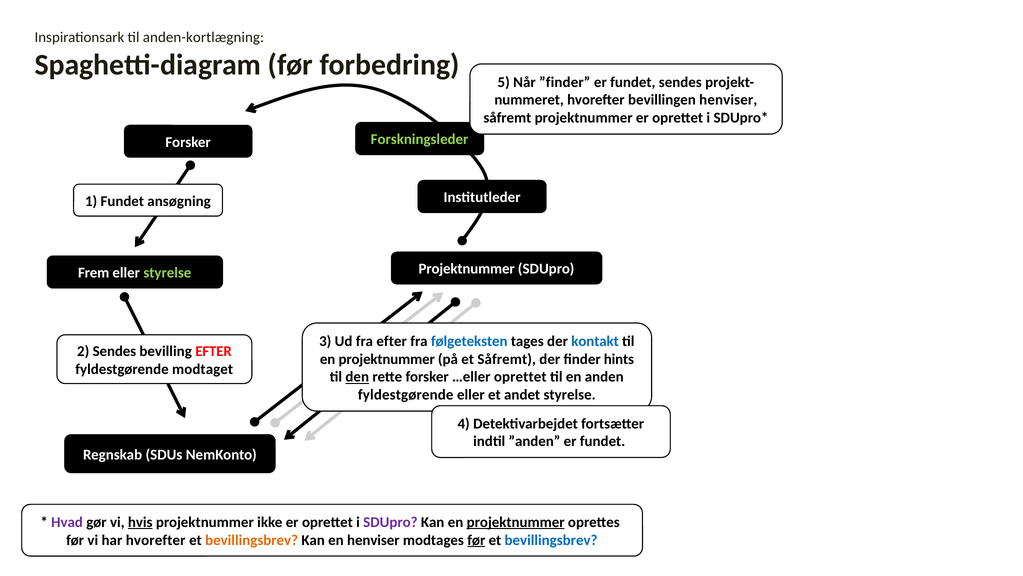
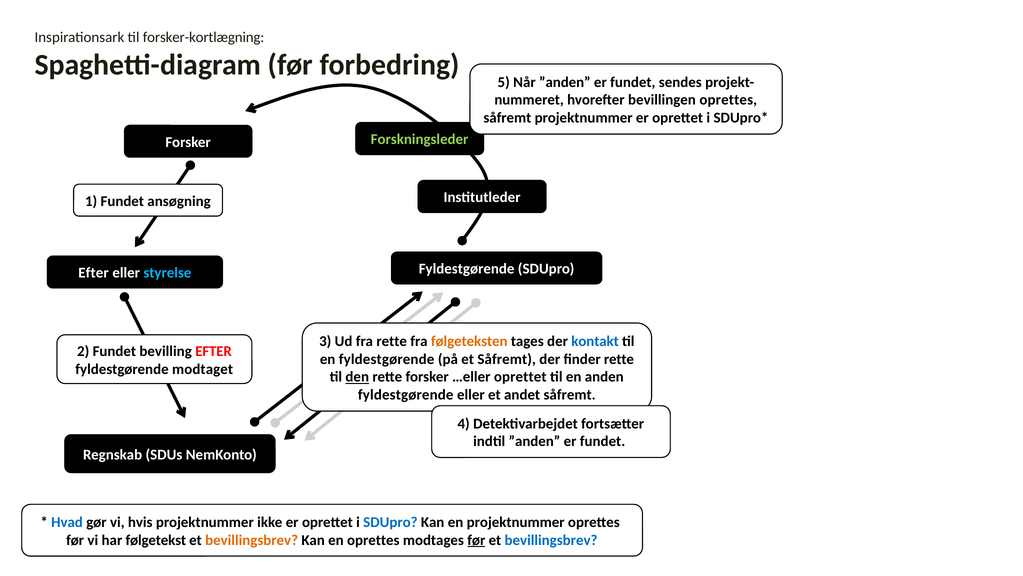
anden-kortlægning: anden-kortlægning -> forsker-kortlægning
Når ”finder: ”finder -> ”anden
bevillingen henviser: henviser -> oprettes
Projektnummer at (467, 269): Projektnummer -> Fyldestgørende
Frem at (94, 273): Frem -> Efter
styrelse at (167, 273) colour: light green -> light blue
fra efter: efter -> rette
følgeteksten colour: blue -> orange
2 Sendes: Sendes -> Fundet
projektnummer at (387, 359): projektnummer -> fyldestgørende
finder hints: hints -> rette
andet styrelse: styrelse -> såfremt
Hvad colour: purple -> blue
hvis underline: present -> none
SDUpro at (390, 522) colour: purple -> blue
projektnummer at (516, 522) underline: present -> none
har hvorefter: hvorefter -> følgetekst
en henviser: henviser -> oprettes
